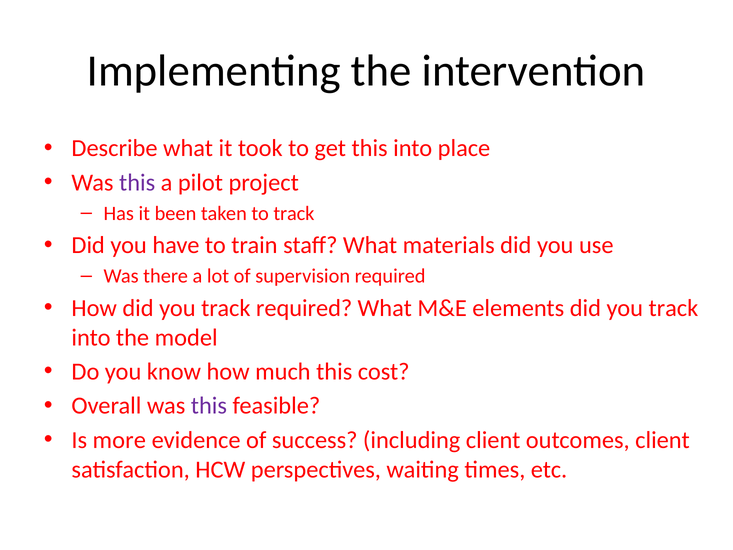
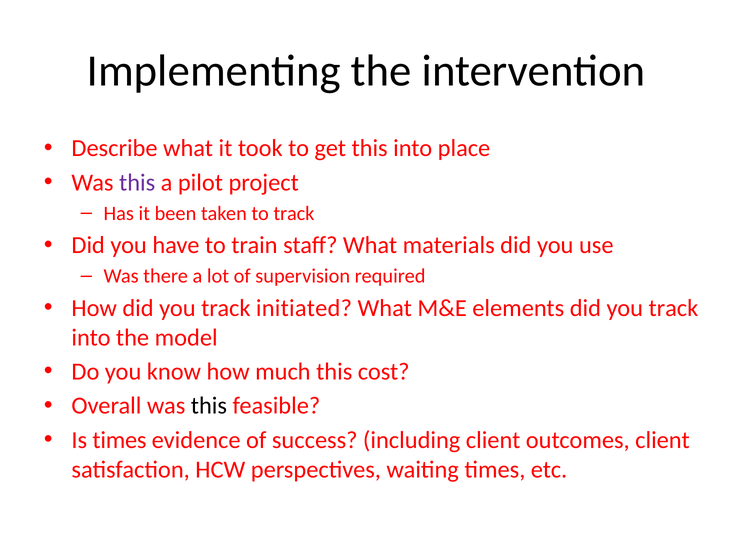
track required: required -> initiated
this at (209, 406) colour: purple -> black
Is more: more -> times
